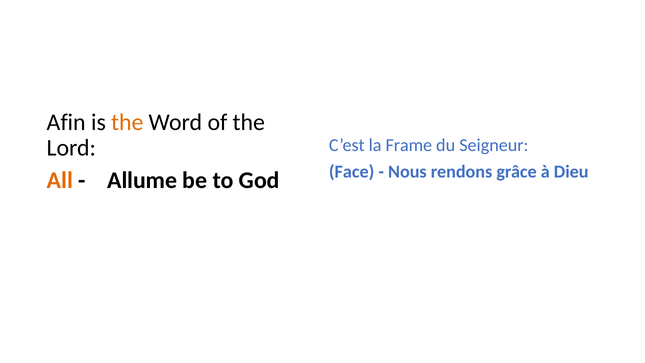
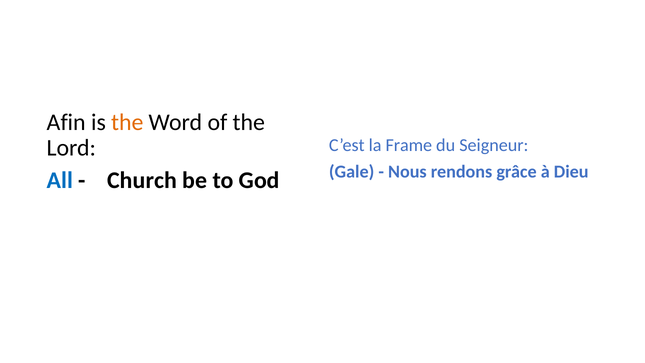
Face: Face -> Gale
All colour: orange -> blue
Allume: Allume -> Church
